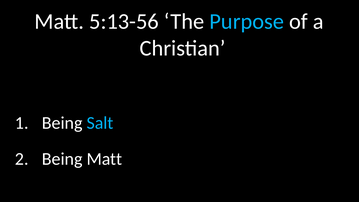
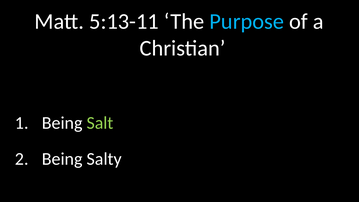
5:13-56: 5:13-56 -> 5:13-11
Salt colour: light blue -> light green
Being Matt: Matt -> Salty
